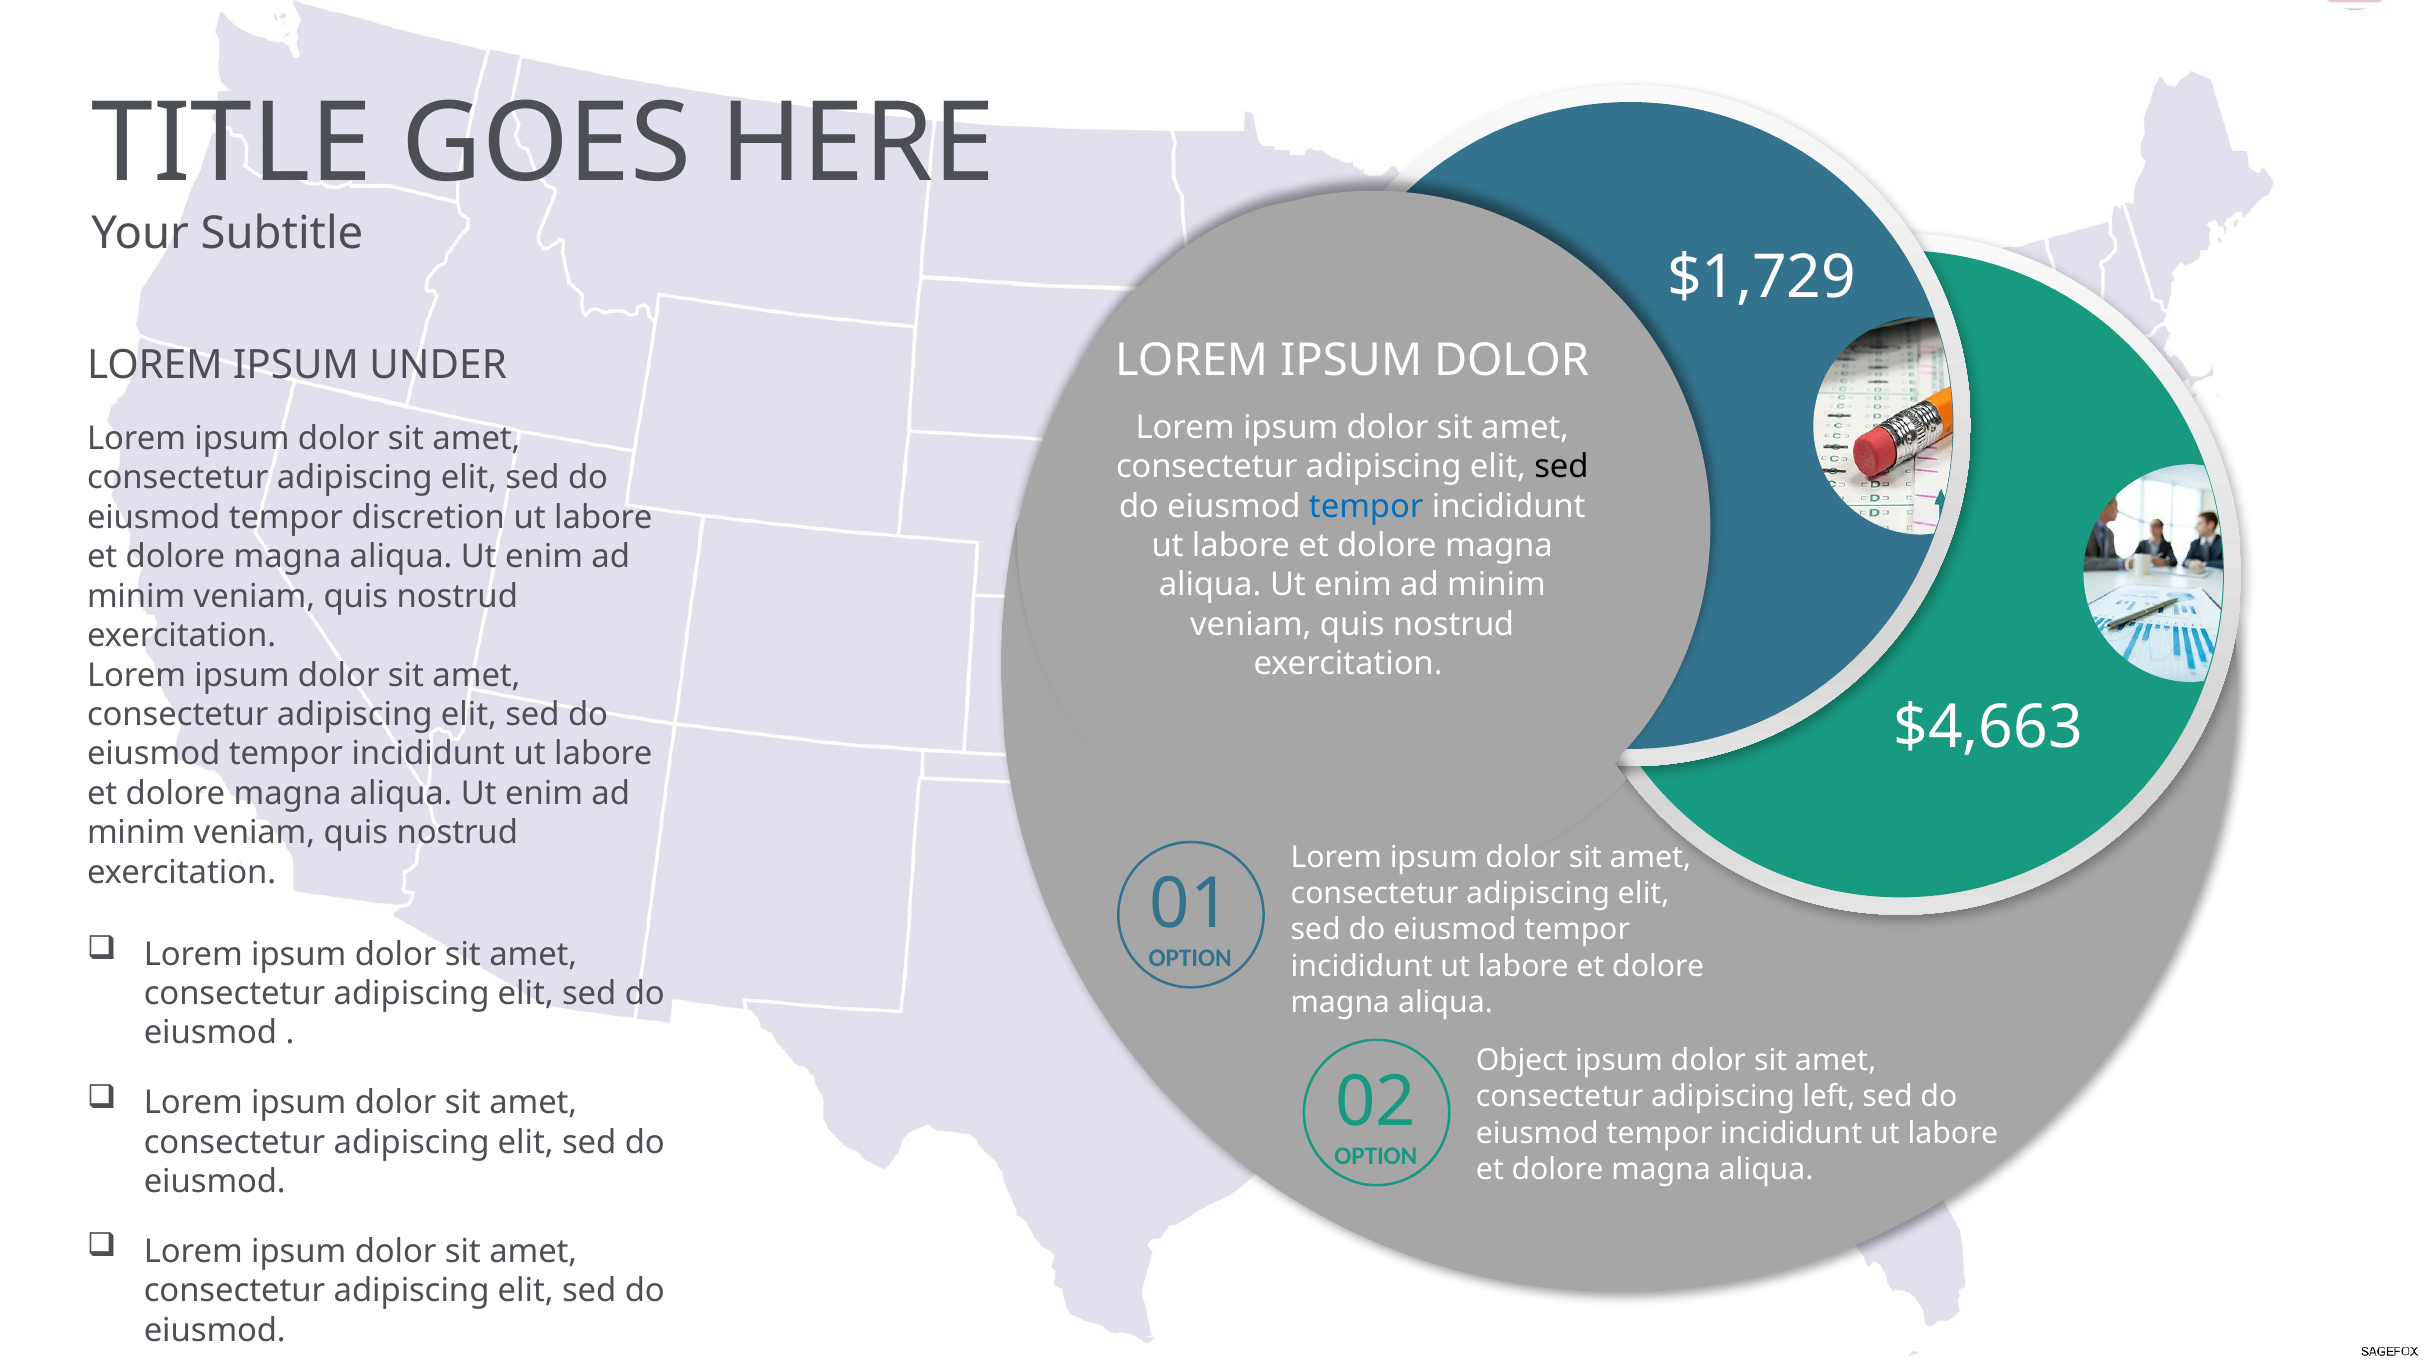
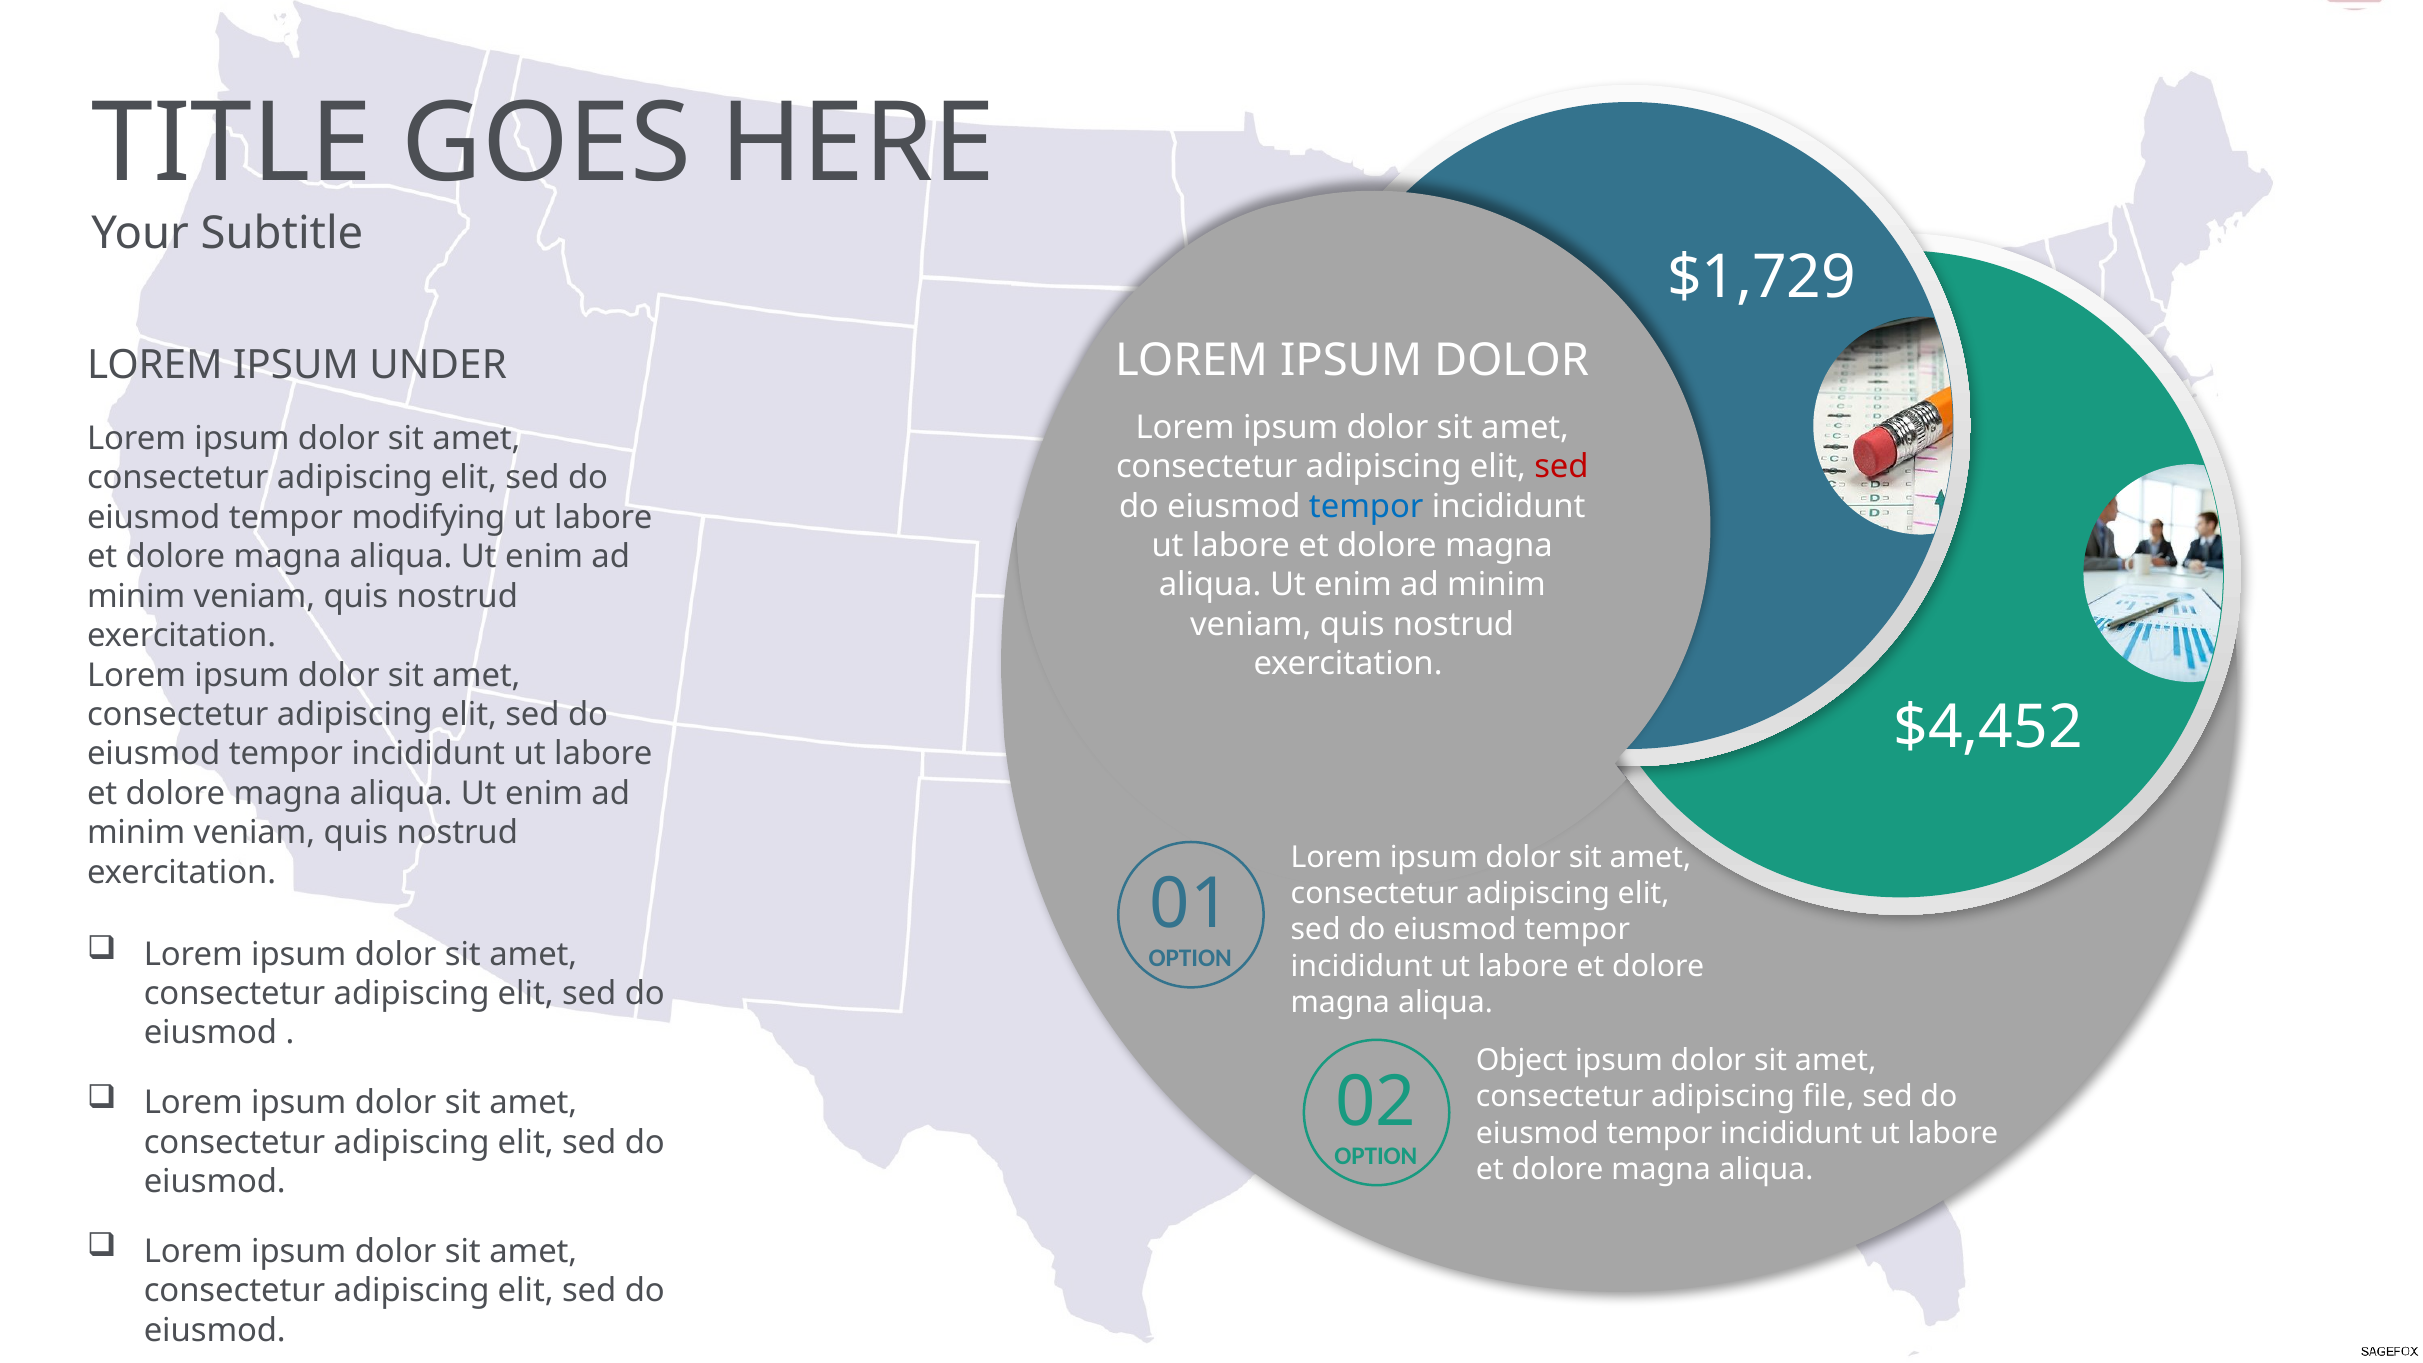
sed at (1561, 467) colour: black -> red
discretion: discretion -> modifying
$4,663: $4,663 -> $4,452
left: left -> file
